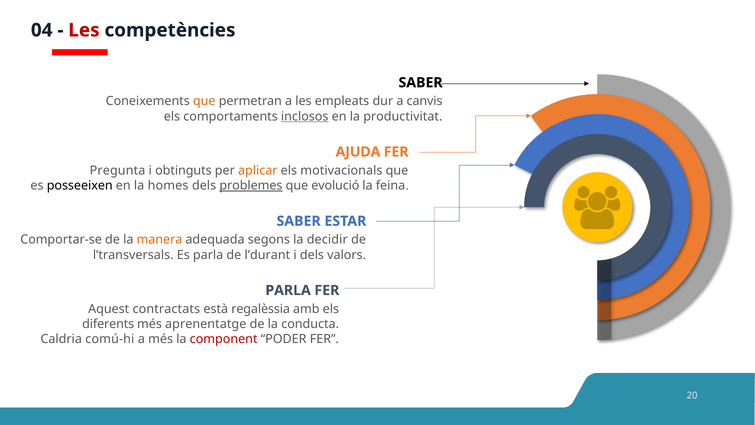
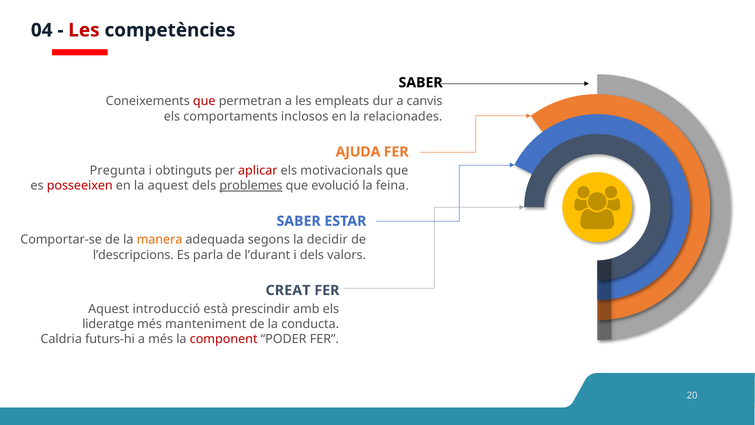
que at (204, 101) colour: orange -> red
inclosos underline: present -> none
productivitat: productivitat -> relacionades
aplicar colour: orange -> red
posseeixen colour: black -> red
la homes: homes -> aquest
l’transversals: l’transversals -> l’descripcions
PARLA at (288, 290): PARLA -> CREAT
contractats: contractats -> introducció
regalèssia: regalèssia -> prescindir
diferents: diferents -> lideratge
aprenentatge: aprenentatge -> manteniment
comú-hi: comú-hi -> futurs-hi
